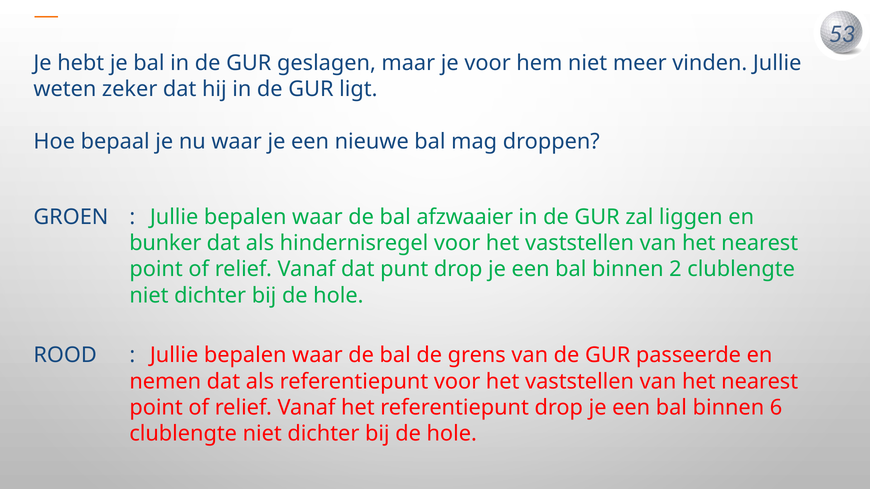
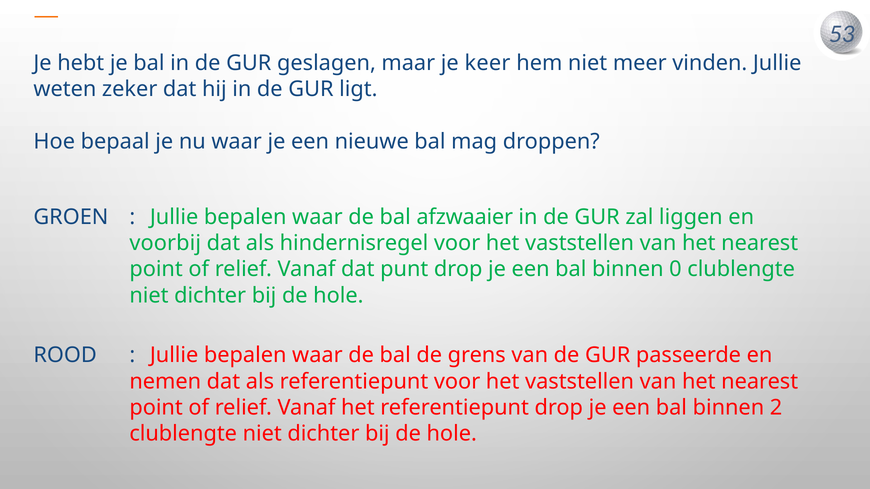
je voor: voor -> keer
bunker: bunker -> voorbij
2: 2 -> 0
6: 6 -> 2
